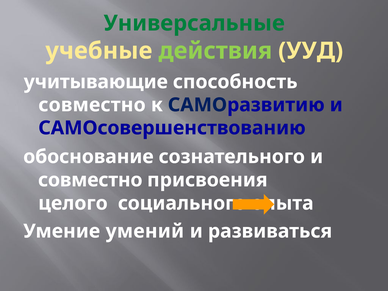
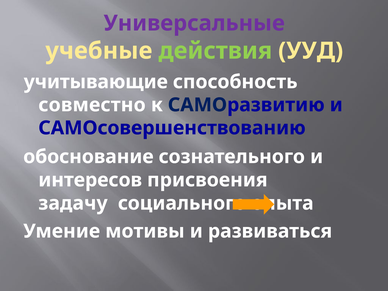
Универсальные colour: green -> purple
совместно at (90, 180): совместно -> интересов
целого: целого -> задачу
умений: умений -> мотивы
